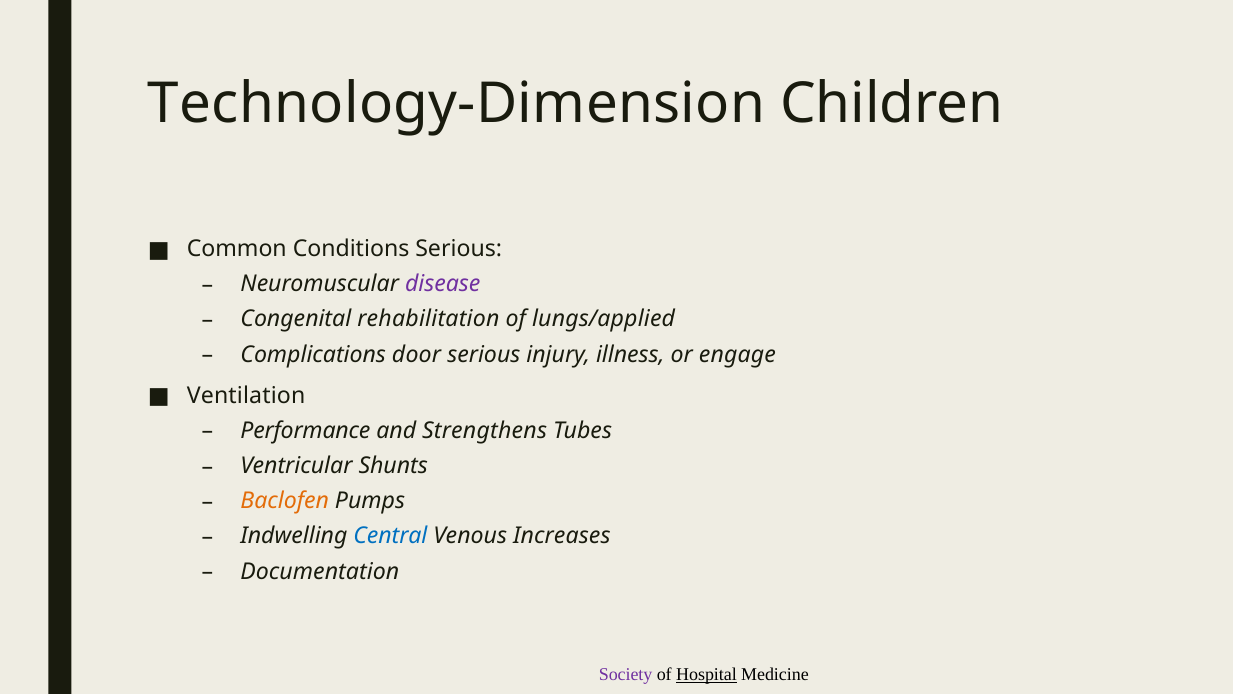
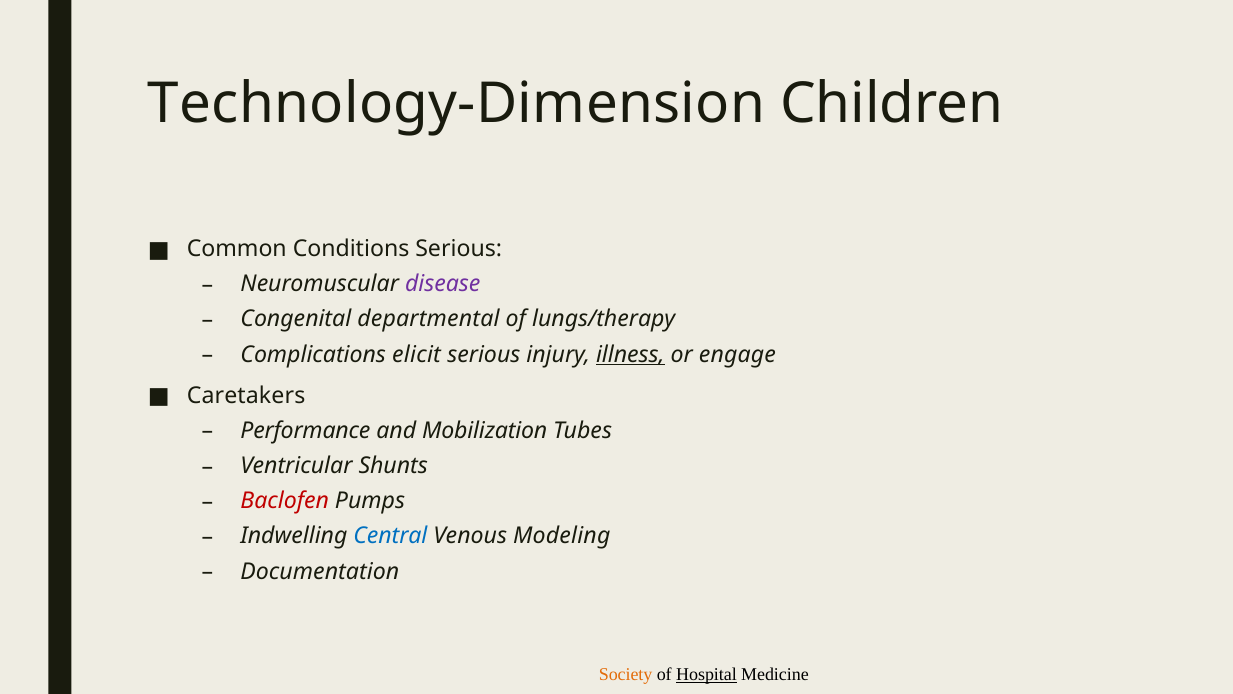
rehabilitation: rehabilitation -> departmental
lungs/applied: lungs/applied -> lungs/therapy
door: door -> elicit
illness underline: none -> present
Ventilation: Ventilation -> Caretakers
Strengthens: Strengthens -> Mobilization
Baclofen colour: orange -> red
Increases: Increases -> Modeling
Society colour: purple -> orange
